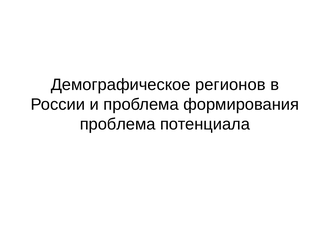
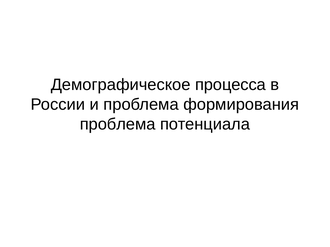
регионов: регионов -> процесса
